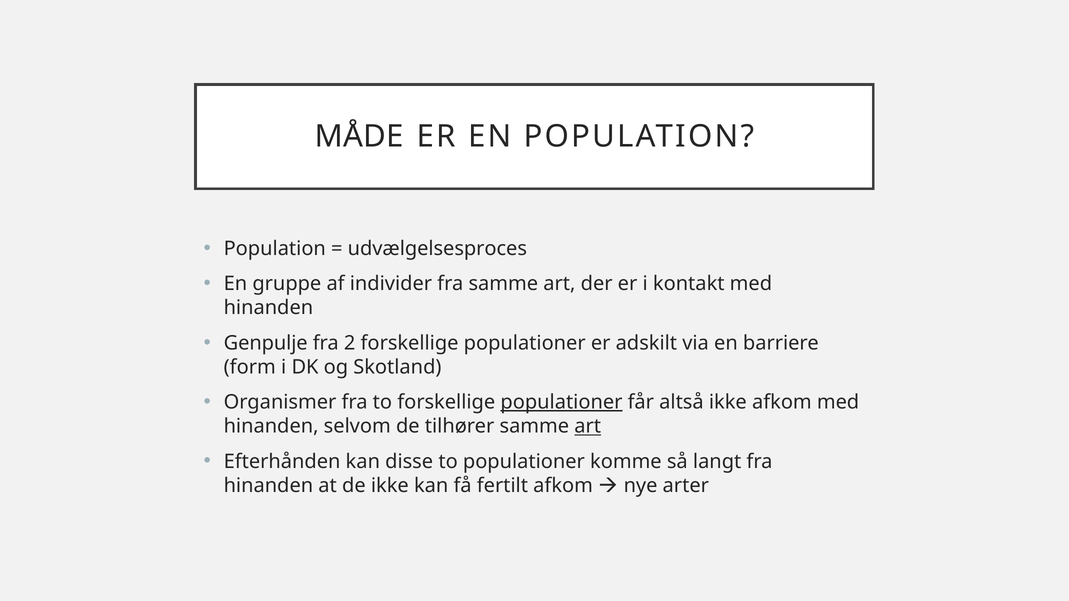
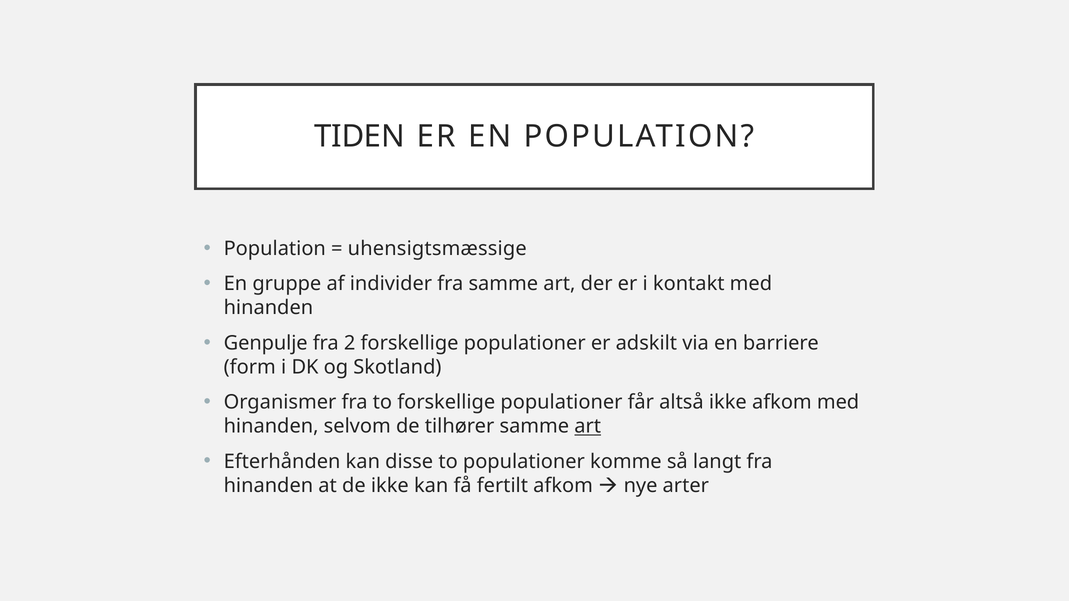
MÅDE: MÅDE -> TIDEN
udvælgelsesproces: udvælgelsesproces -> uhensigtsmæssige
populationer at (561, 402) underline: present -> none
